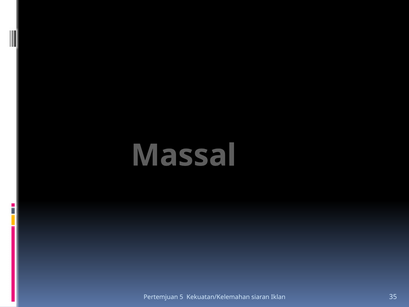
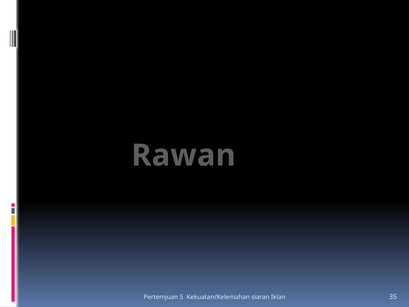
Massal: Massal -> Rawan
